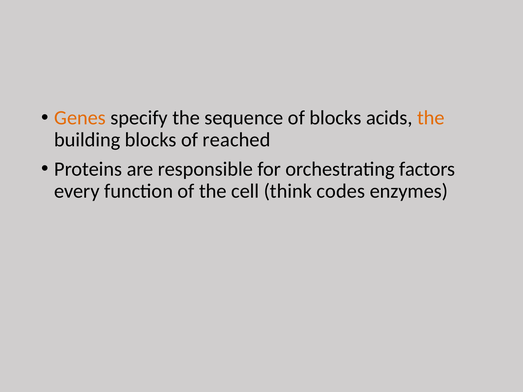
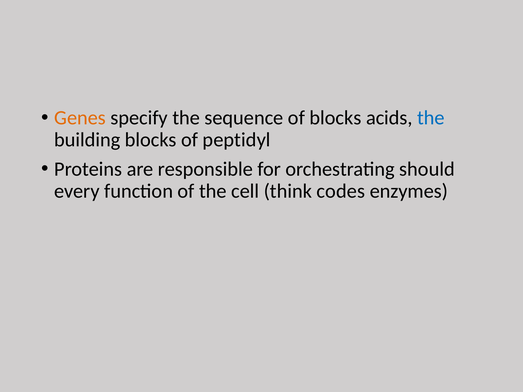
the at (431, 118) colour: orange -> blue
reached: reached -> peptidyl
factors: factors -> should
